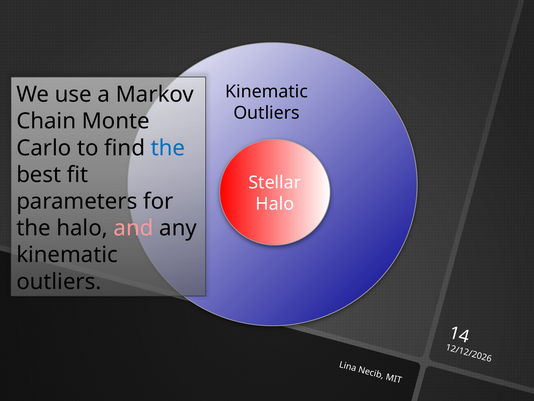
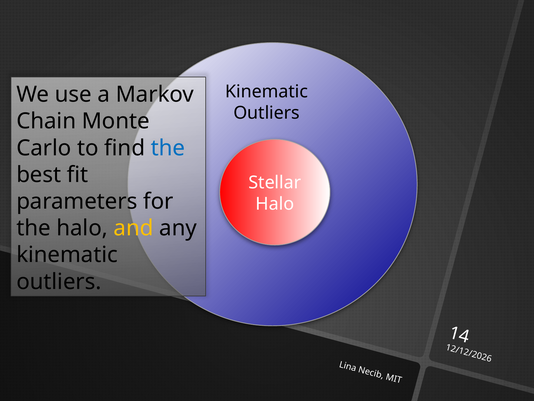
and colour: pink -> yellow
